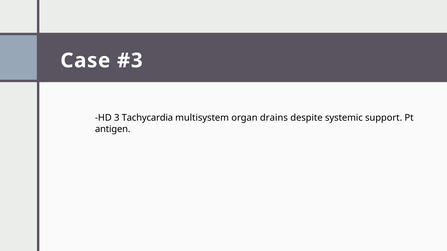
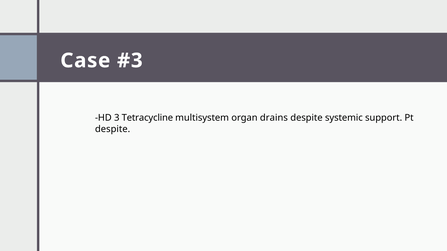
Tachycardia: Tachycardia -> Tetracycline
antigen at (113, 129): antigen -> despite
